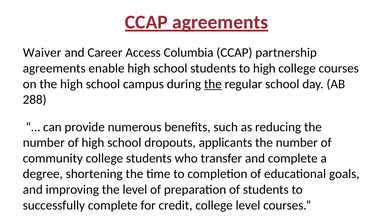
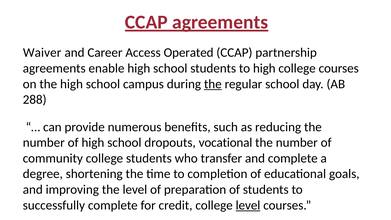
Columbia: Columbia -> Operated
applicants: applicants -> vocational
level at (248, 205) underline: none -> present
